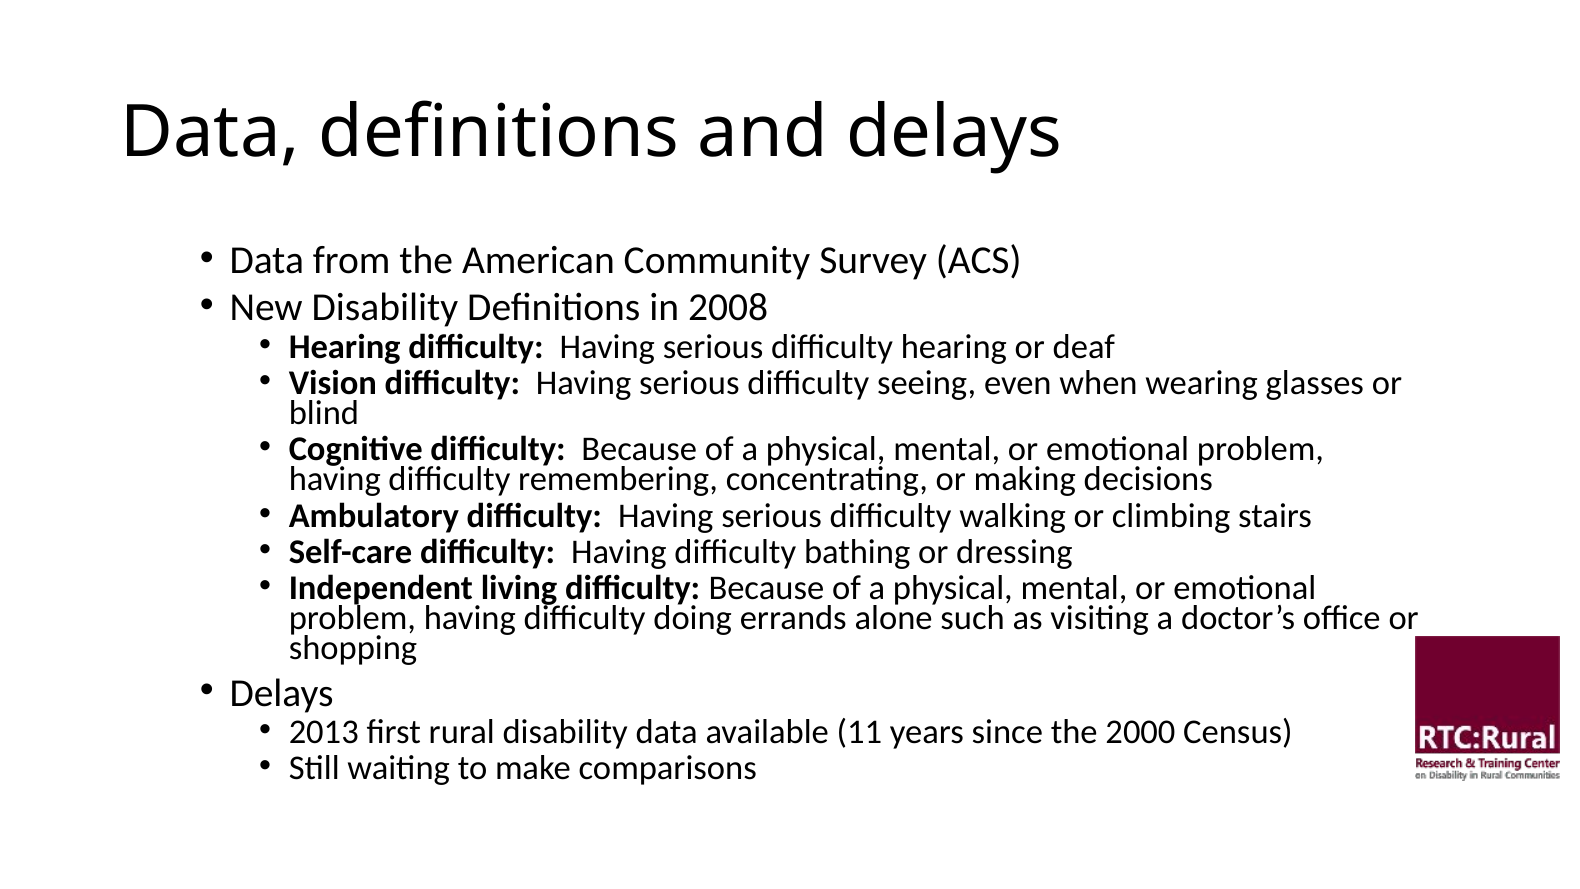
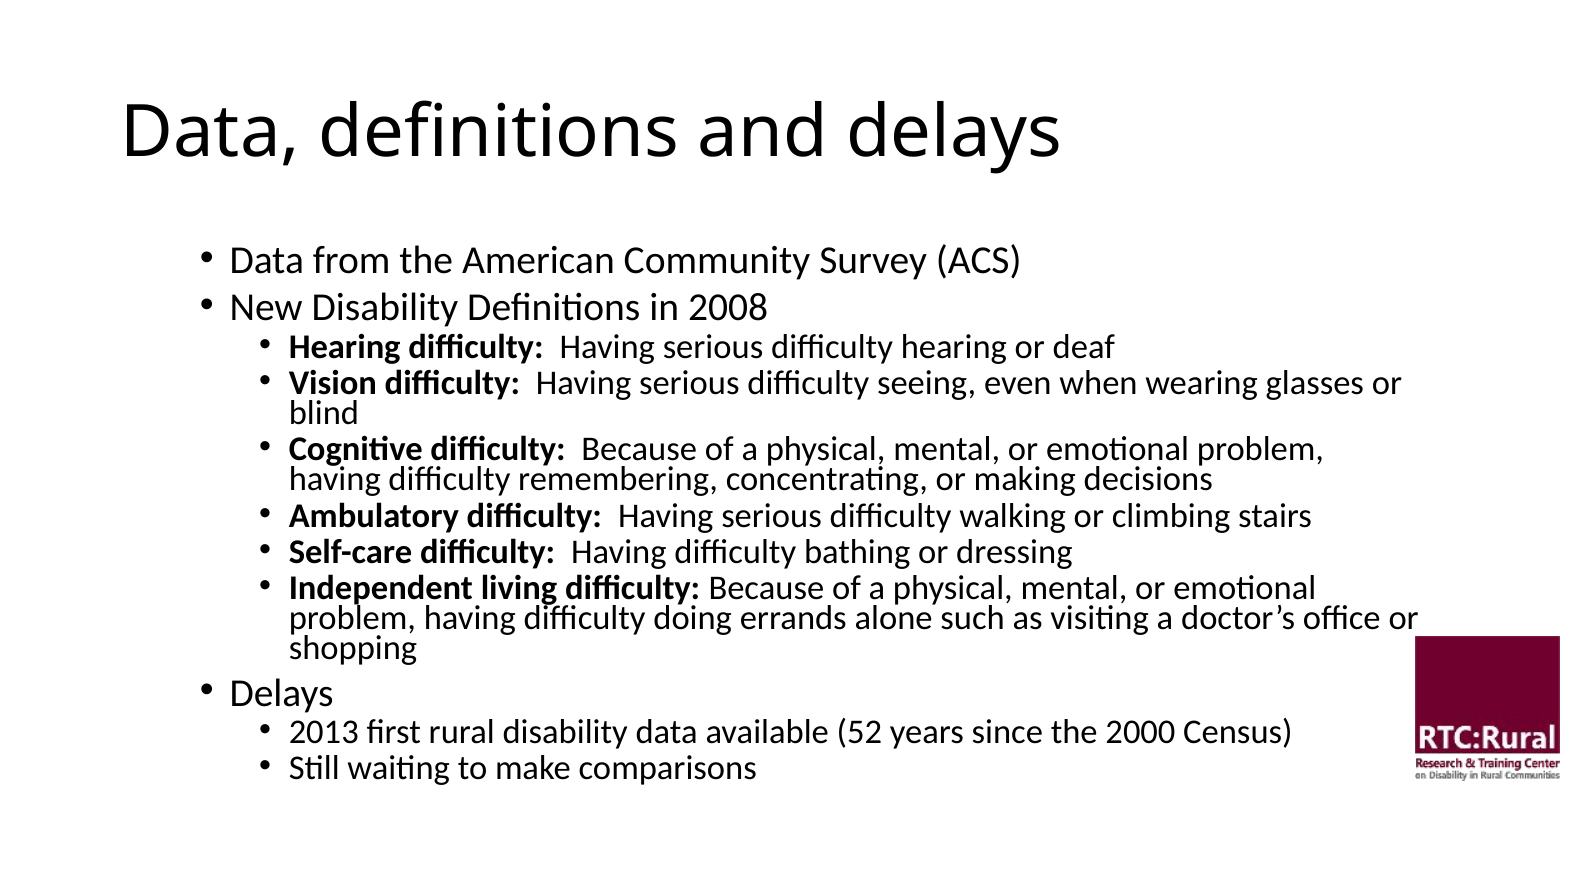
11: 11 -> 52
